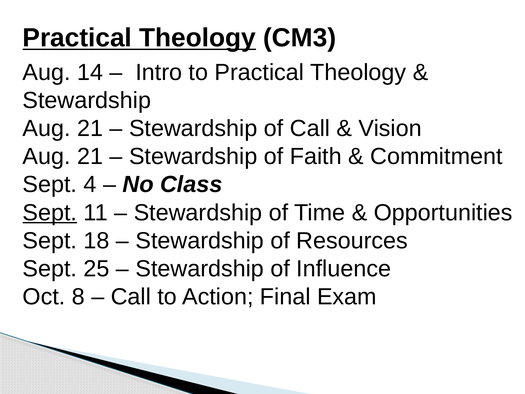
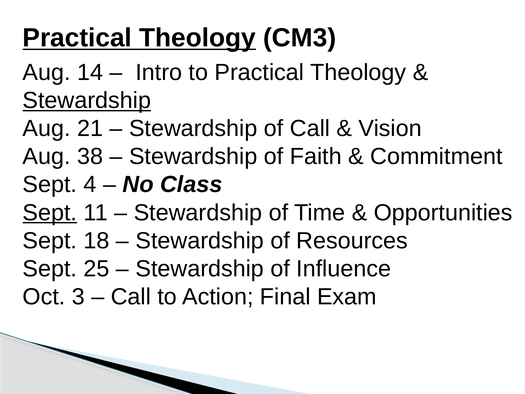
Stewardship at (87, 100) underline: none -> present
21 at (90, 156): 21 -> 38
8: 8 -> 3
